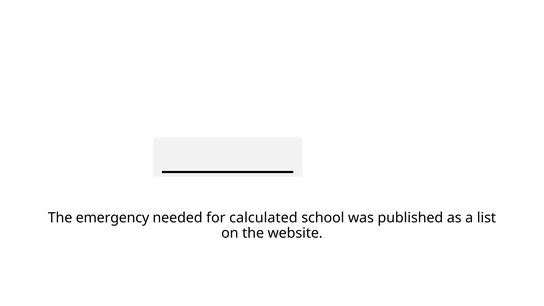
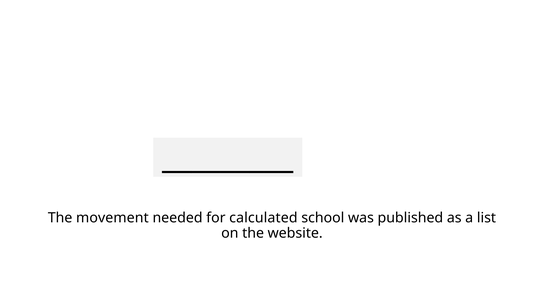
emergency: emergency -> movement
